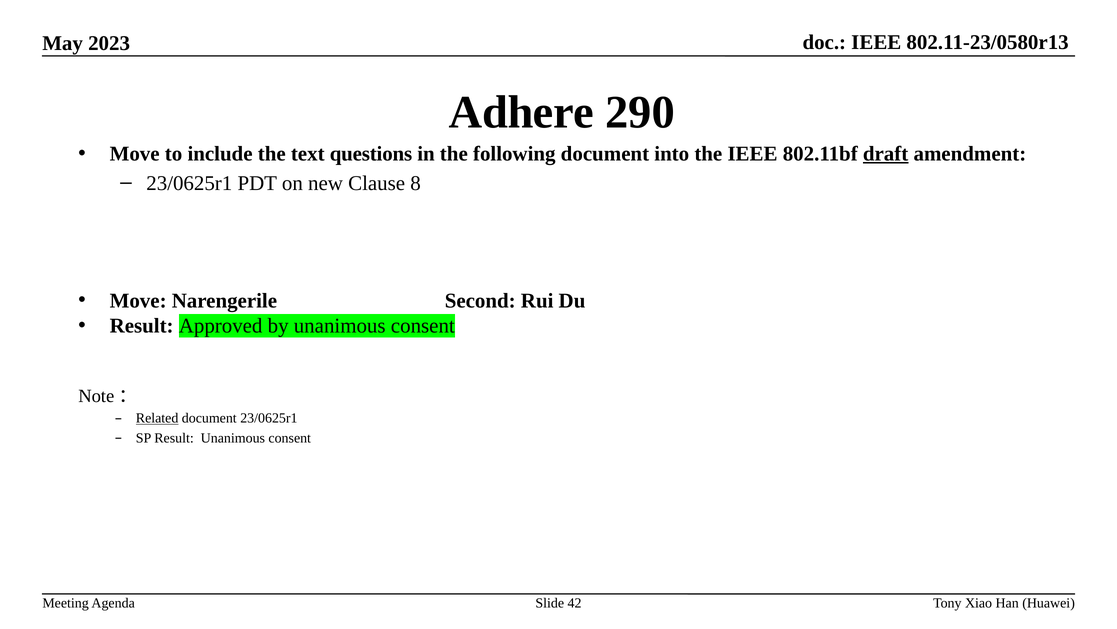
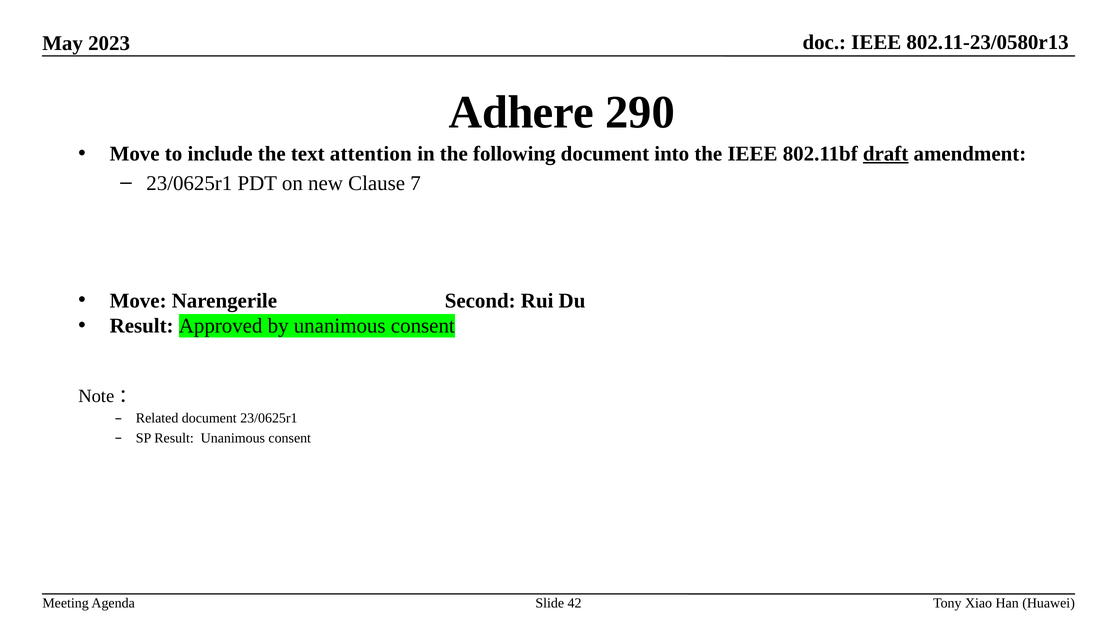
questions: questions -> attention
8: 8 -> 7
Related underline: present -> none
